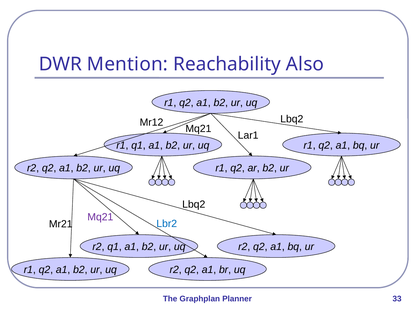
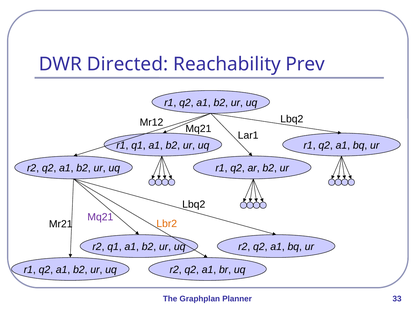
Mention: Mention -> Directed
Also: Also -> Prev
Lbr2 colour: blue -> orange
